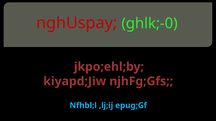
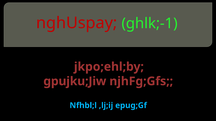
ghlk;-0: ghlk;-0 -> ghlk;-1
kiyapd;Jiw: kiyapd;Jiw -> gpujku;Jiw
